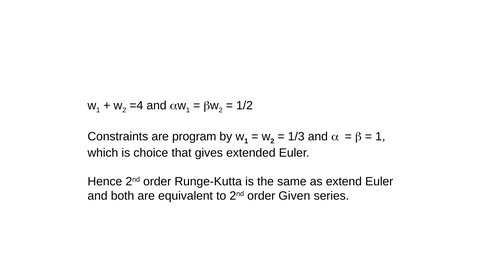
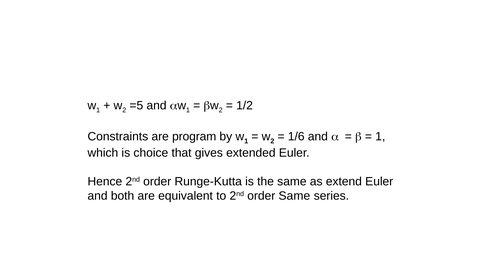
=4: =4 -> =5
1/3: 1/3 -> 1/6
order Given: Given -> Same
